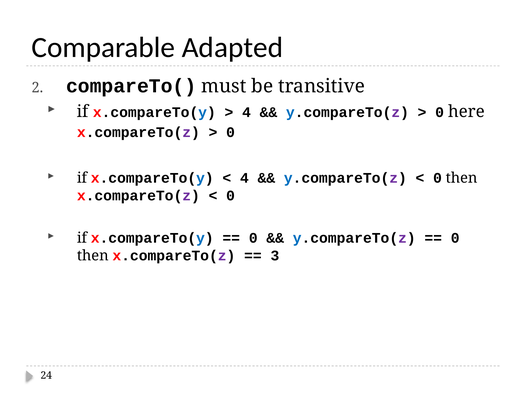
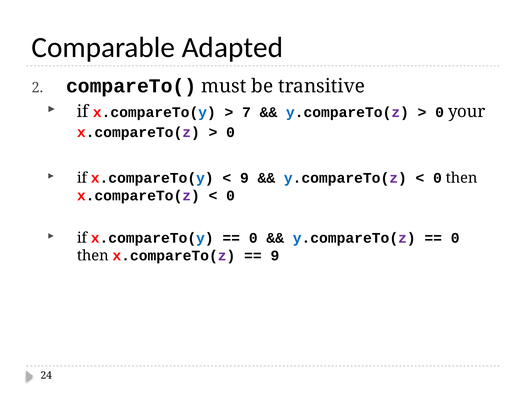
4 at (246, 112): 4 -> 7
here: here -> your
4 at (244, 178): 4 -> 9
3 at (275, 255): 3 -> 9
